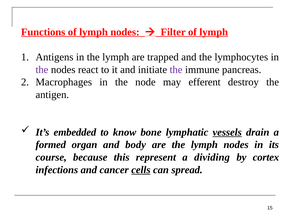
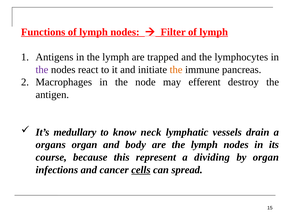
the at (176, 70) colour: purple -> orange
embedded: embedded -> medullary
bone: bone -> neck
vessels underline: present -> none
formed: formed -> organs
by cortex: cortex -> organ
